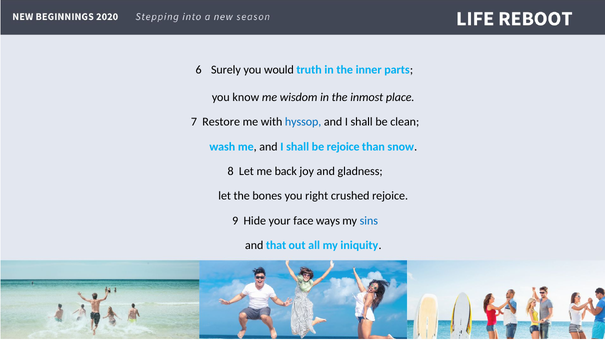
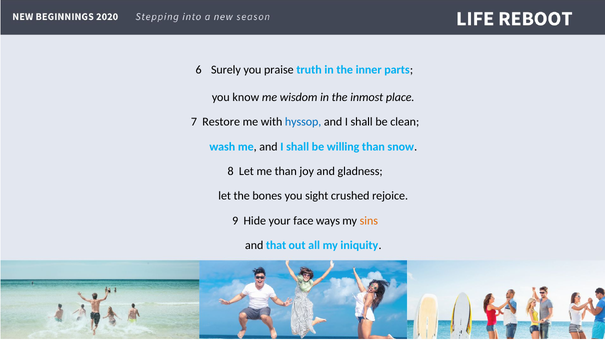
would: would -> praise
be rejoice: rejoice -> willing
me back: back -> than
right: right -> sight
sins colour: blue -> orange
